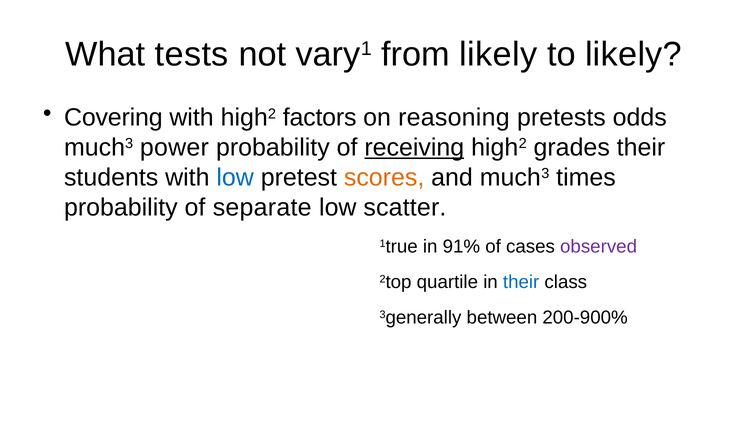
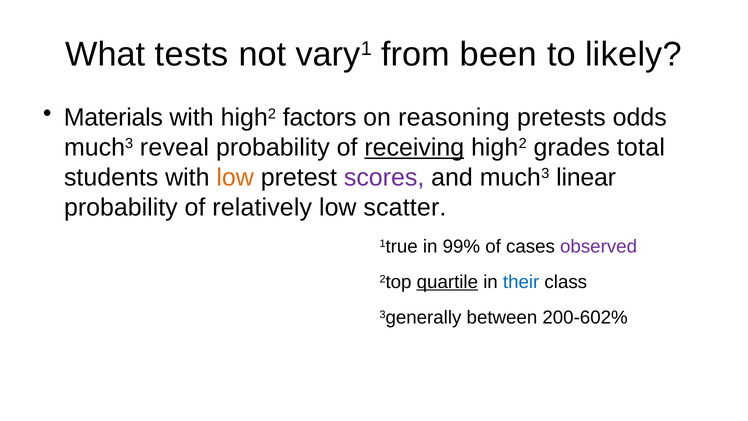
from likely: likely -> been
Covering: Covering -> Materials
power: power -> reveal
grades their: their -> total
low at (235, 178) colour: blue -> orange
scores colour: orange -> purple
times: times -> linear
separate: separate -> relatively
91%: 91% -> 99%
quartile underline: none -> present
200-900%: 200-900% -> 200-602%
